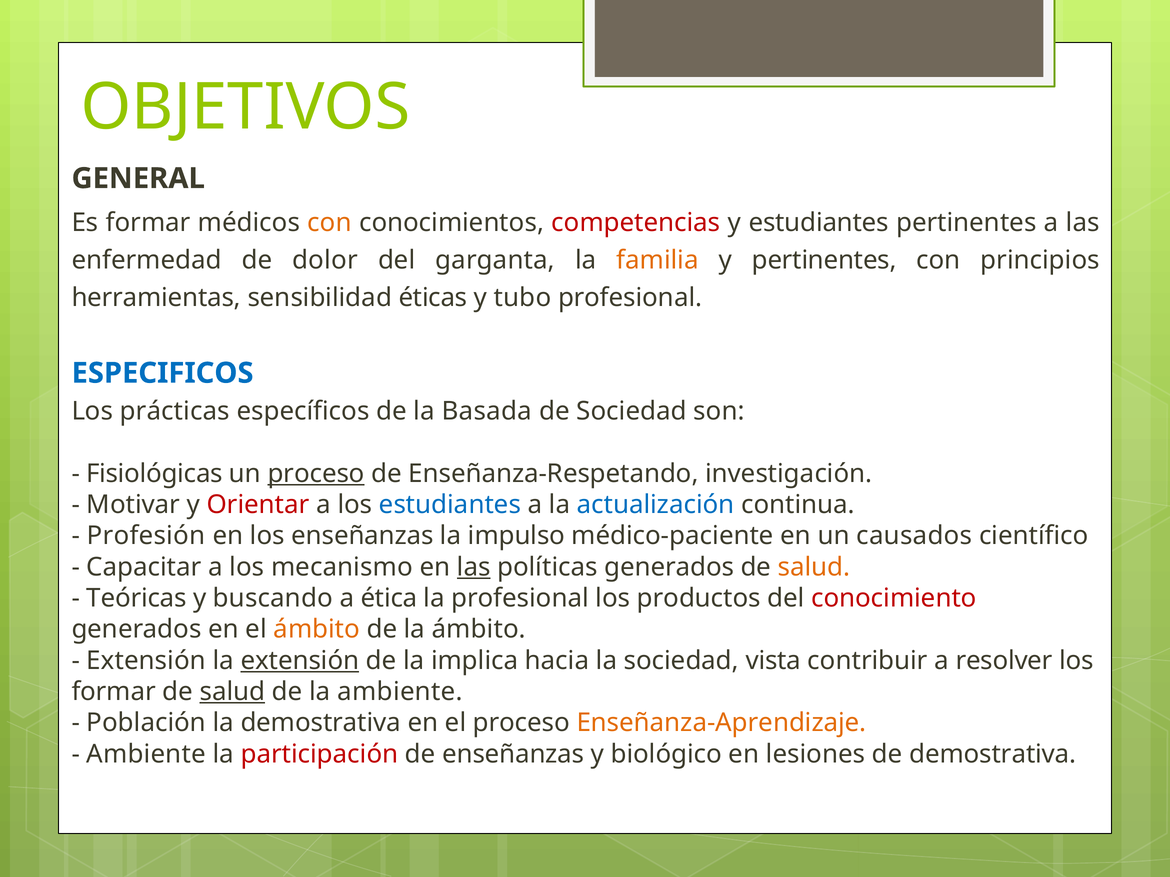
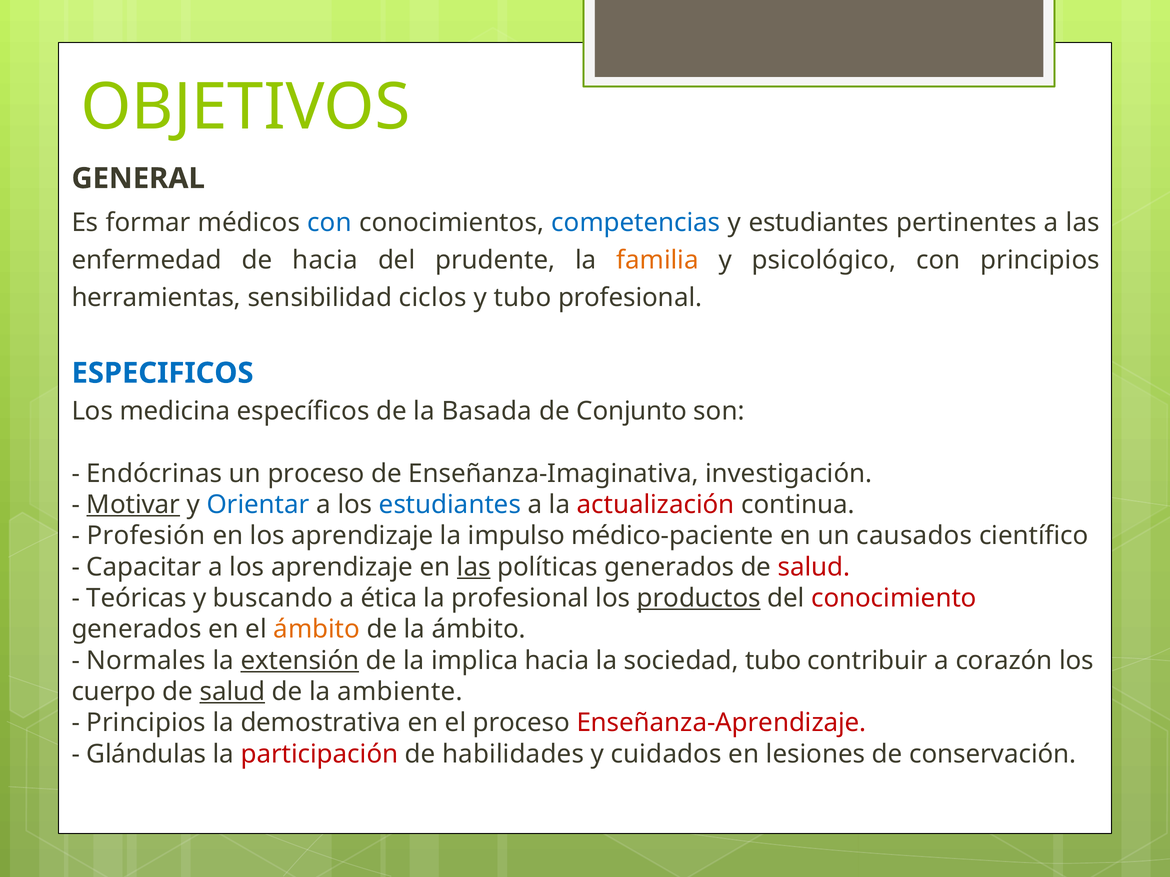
con at (330, 223) colour: orange -> blue
competencias colour: red -> blue
de dolor: dolor -> hacia
garganta: garganta -> prudente
y pertinentes: pertinentes -> psicológico
éticas: éticas -> ciclos
prácticas: prácticas -> medicina
de Sociedad: Sociedad -> Conjunto
Fisiológicas: Fisiológicas -> Endócrinas
proceso at (316, 474) underline: present -> none
Enseñanza-Respetando: Enseñanza-Respetando -> Enseñanza-Imaginativa
Motivar underline: none -> present
Orientar colour: red -> blue
actualización colour: blue -> red
en los enseñanzas: enseñanzas -> aprendizaje
a los mecanismo: mecanismo -> aprendizaje
salud at (814, 567) colour: orange -> red
productos underline: none -> present
Extensión at (146, 661): Extensión -> Normales
sociedad vista: vista -> tubo
resolver: resolver -> corazón
formar at (114, 692): formar -> cuerpo
Población at (146, 723): Población -> Principios
Enseñanza-Aprendizaje colour: orange -> red
Ambiente at (146, 754): Ambiente -> Glándulas
de enseñanzas: enseñanzas -> habilidades
biológico: biológico -> cuidados
de demostrativa: demostrativa -> conservación
